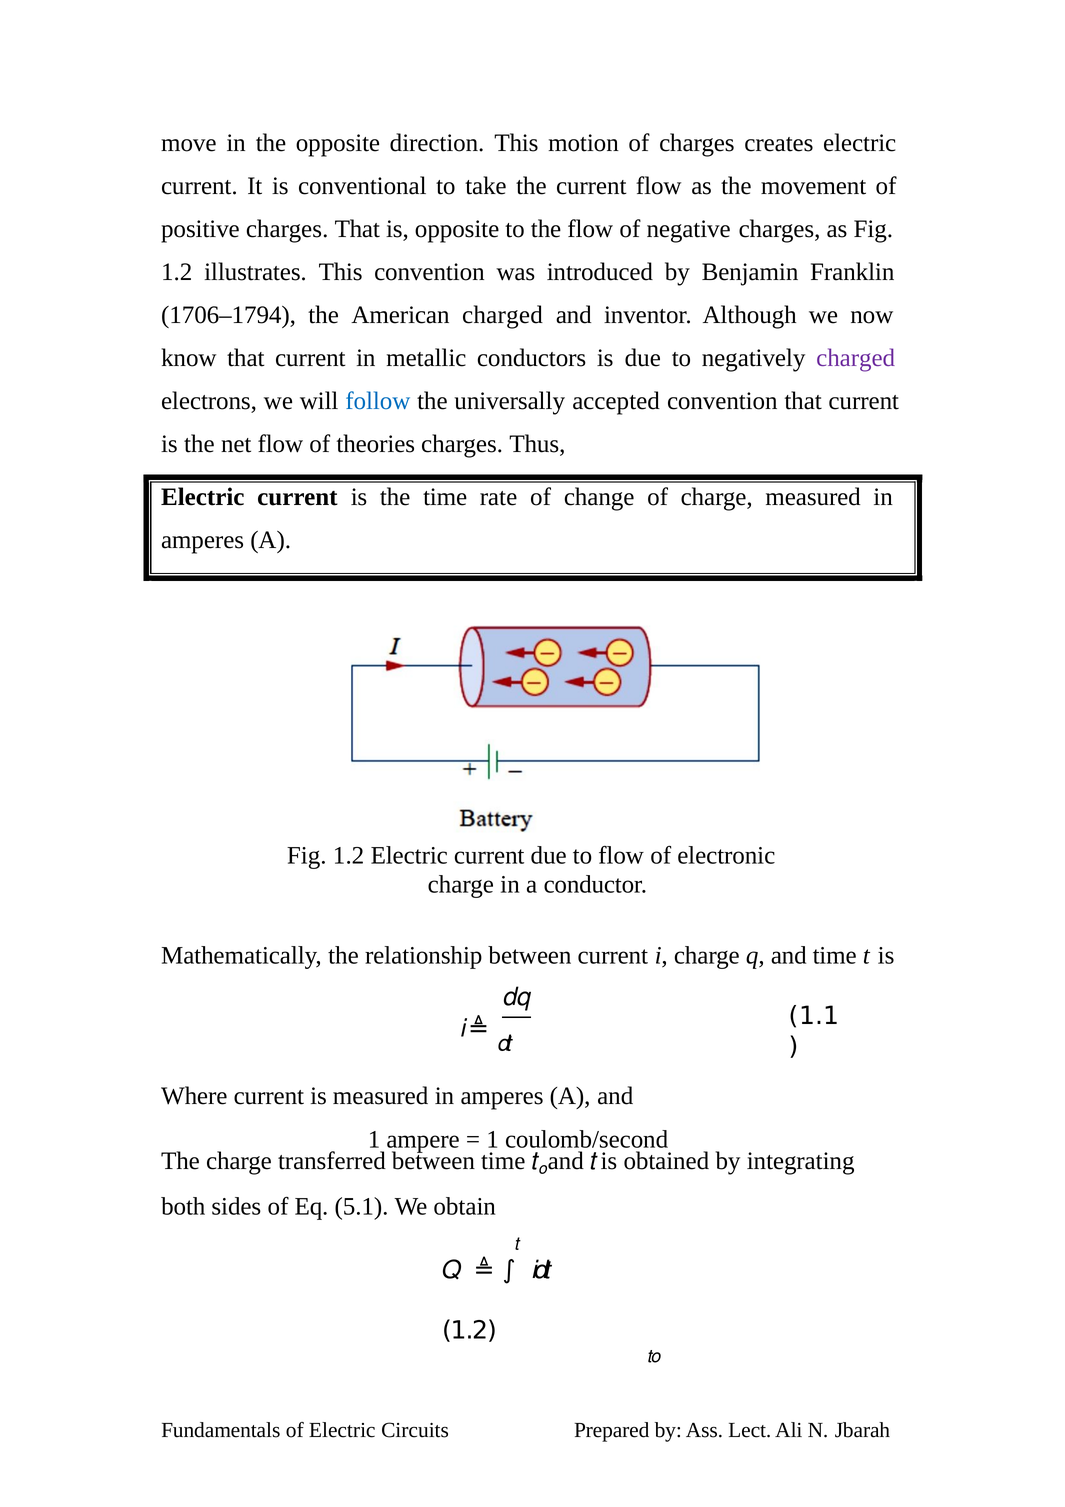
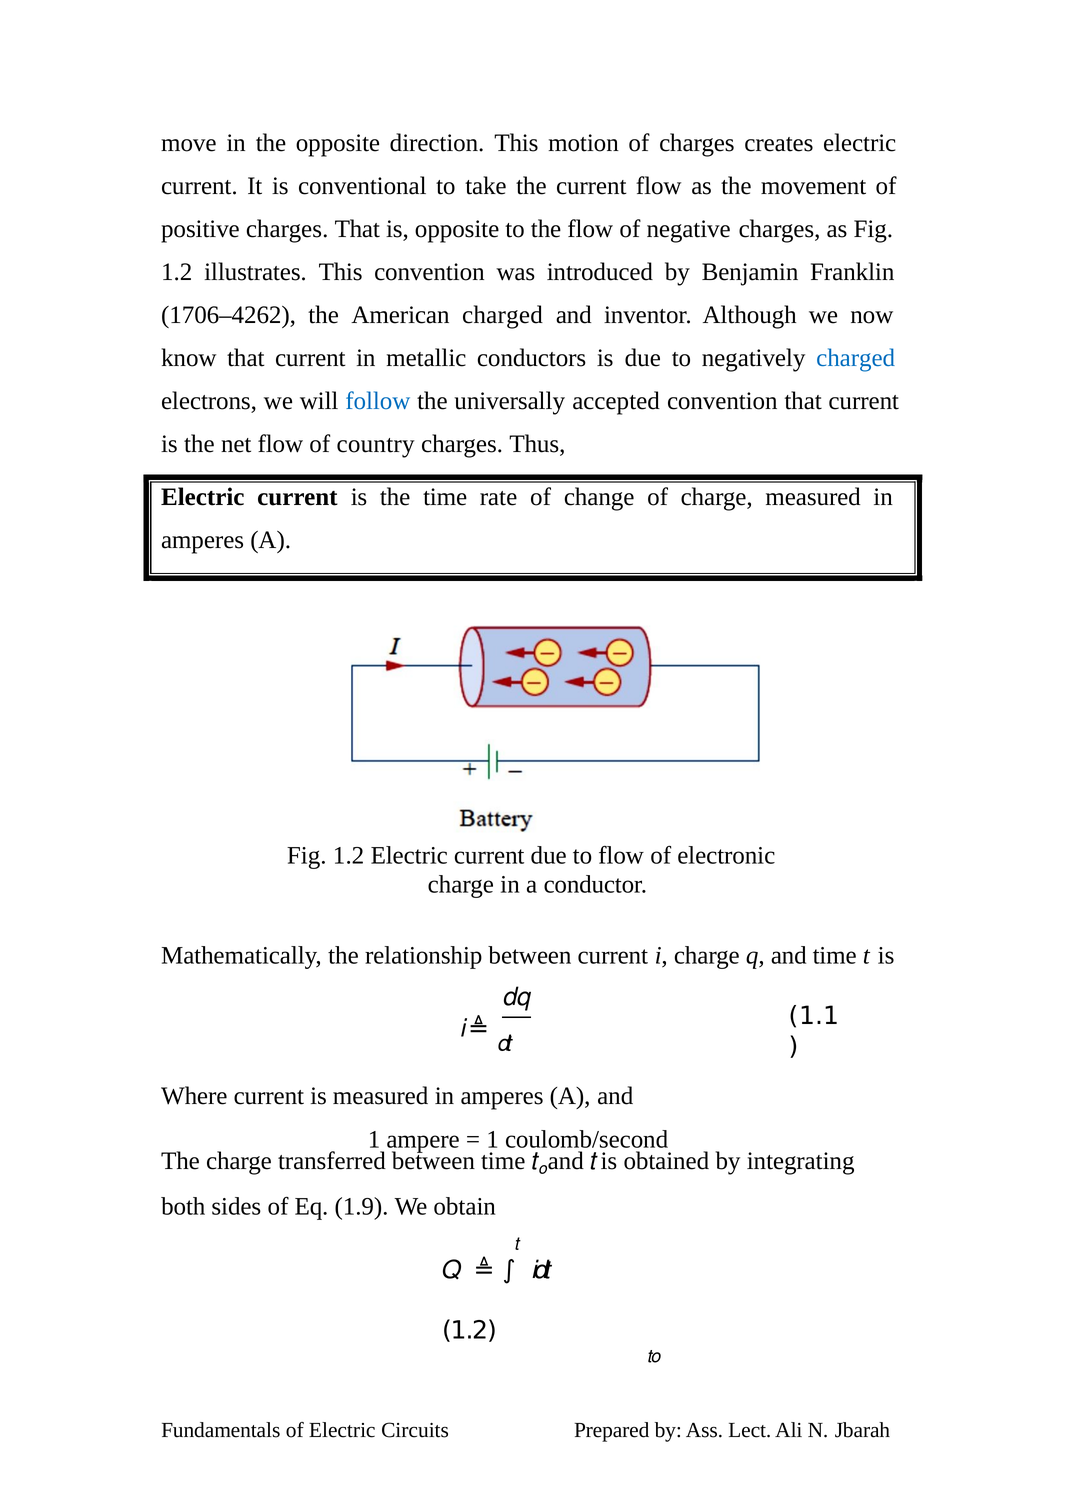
1706–1794: 1706–1794 -> 1706–4262
charged at (856, 358) colour: purple -> blue
theories: theories -> country
5.1: 5.1 -> 1.9
